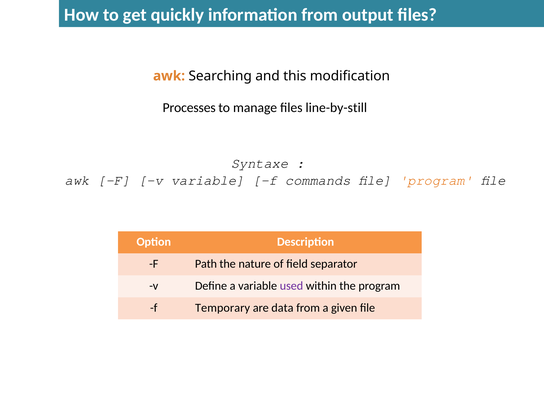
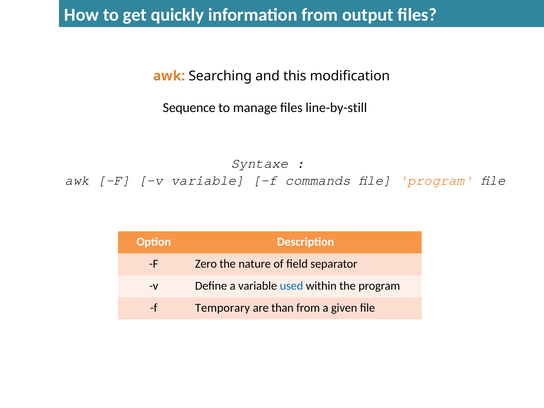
Processes: Processes -> Sequence
Path: Path -> Zero
used colour: purple -> blue
data: data -> than
